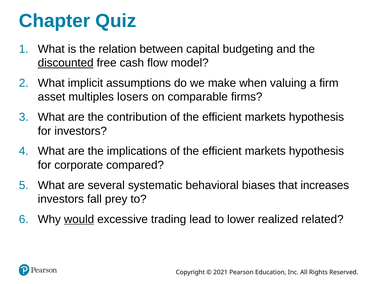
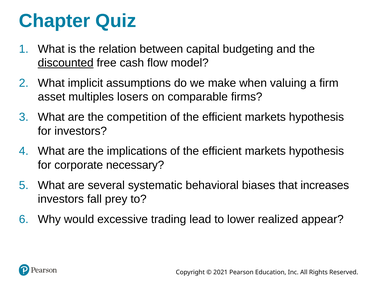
contribution: contribution -> competition
compared: compared -> necessary
would underline: present -> none
related: related -> appear
